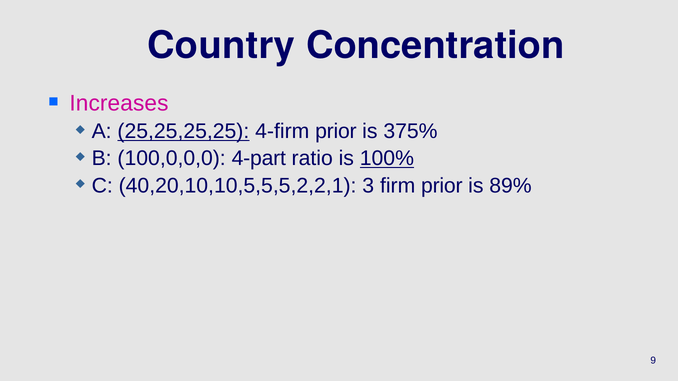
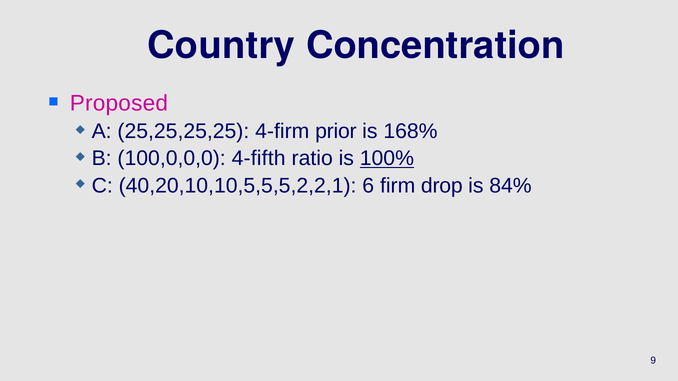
Increases: Increases -> Proposed
25,25,25,25 underline: present -> none
375%: 375% -> 168%
4-part: 4-part -> 4-fifth
3: 3 -> 6
firm prior: prior -> drop
89%: 89% -> 84%
